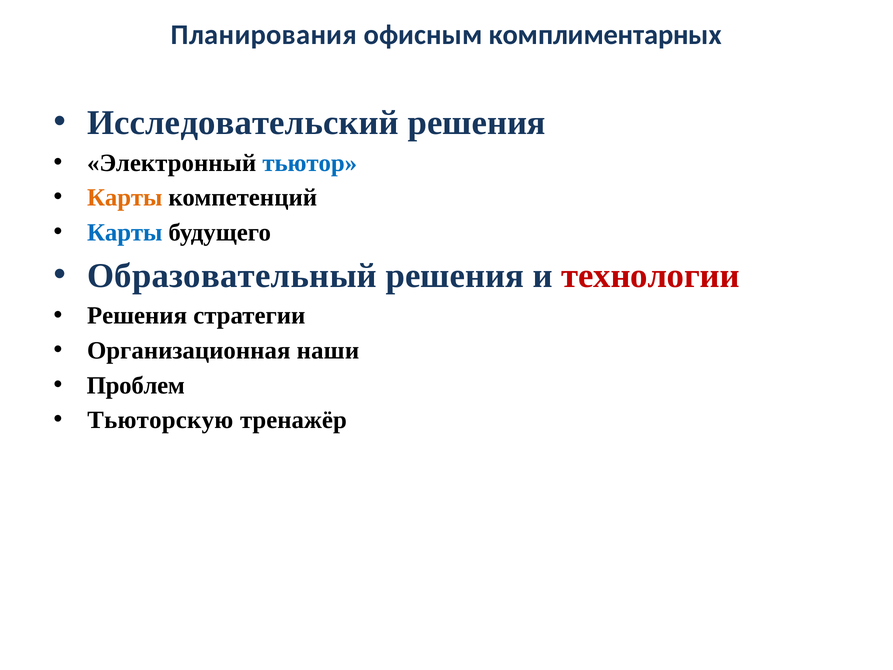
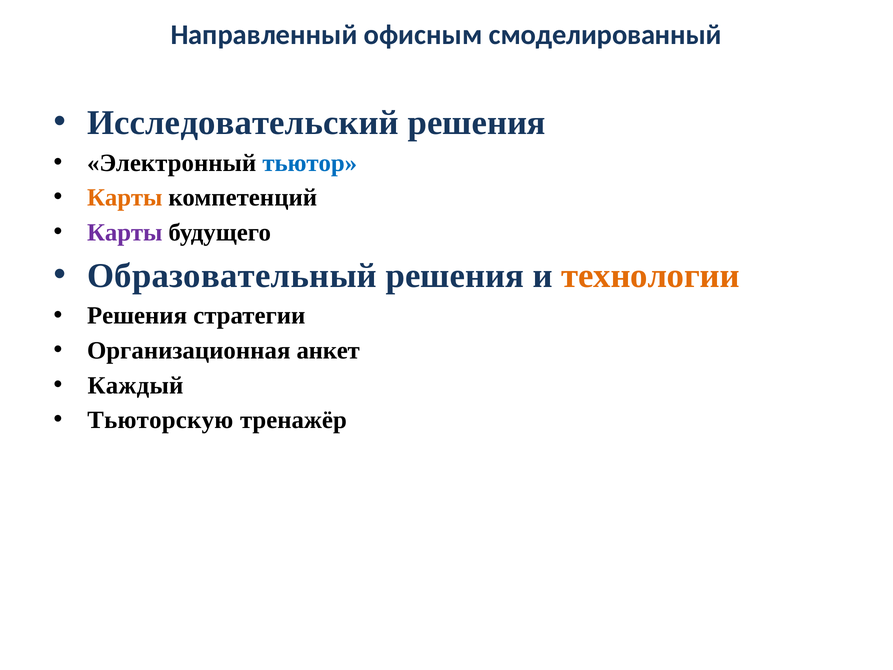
Планирования: Планирования -> Направленный
комплиментарных: комплиментарных -> смоделированный
Карты at (125, 232) colour: blue -> purple
технологии colour: red -> orange
наши: наши -> анкет
Проблем: Проблем -> Каждый
